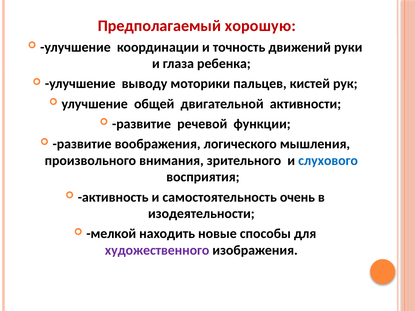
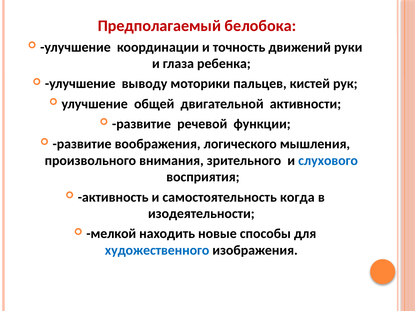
хорошую: хорошую -> белобока
очень: очень -> когда
художественного colour: purple -> blue
